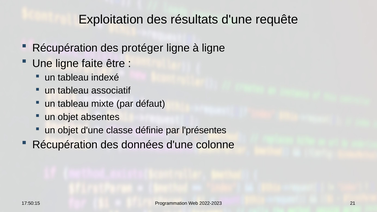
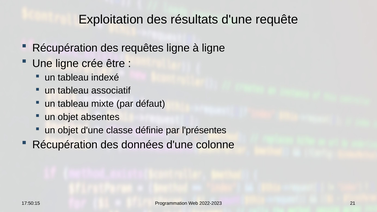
protéger: protéger -> requêtes
faite: faite -> crée
